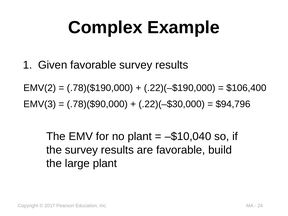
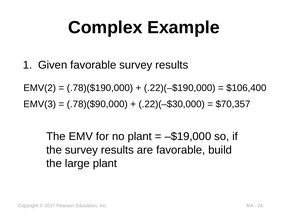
$94,796: $94,796 -> $70,357
–$10,040: –$10,040 -> –$19,000
